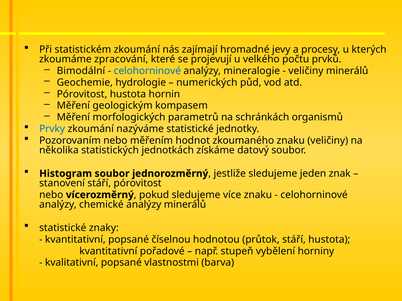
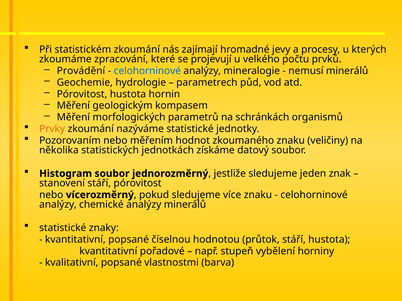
Bimodální: Bimodální -> Provádění
veličiny at (306, 71): veličiny -> nemusí
numerických: numerických -> parametrech
Prvky colour: blue -> orange
